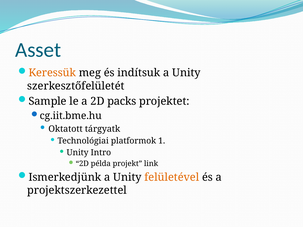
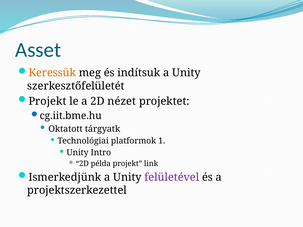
Sample at (48, 101): Sample -> Projekt
packs: packs -> nézet
felületével colour: orange -> purple
